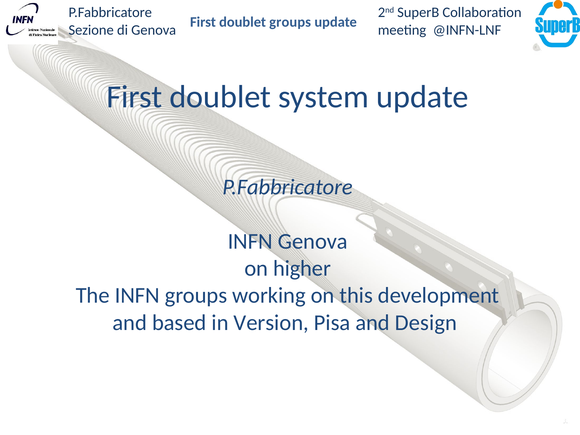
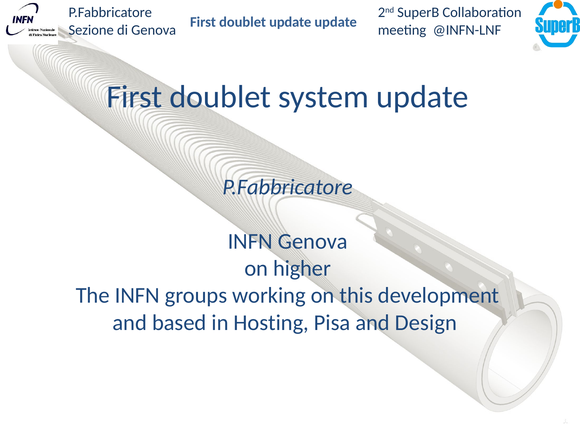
doublet groups: groups -> update
Version: Version -> Hosting
